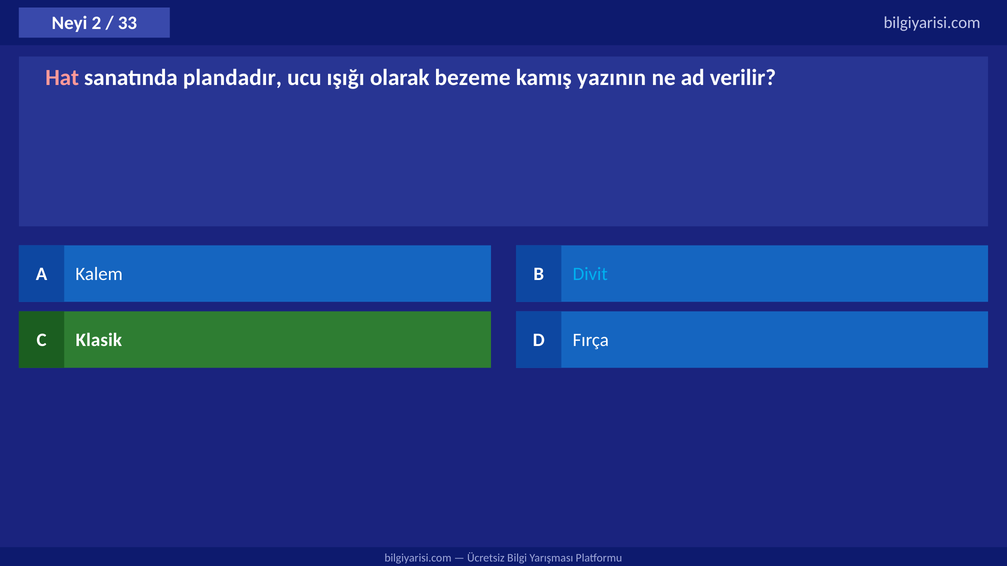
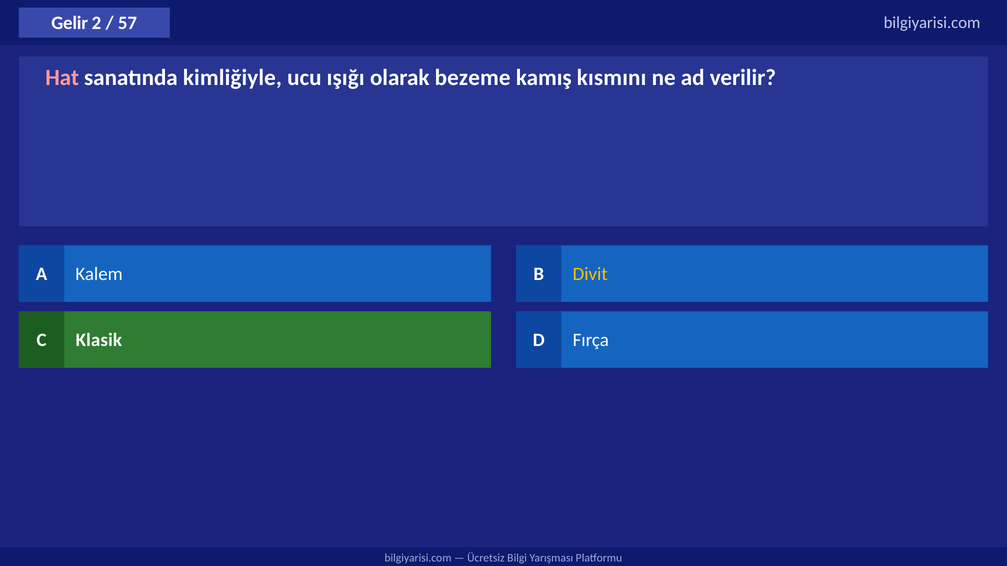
Neyi: Neyi -> Gelir
33: 33 -> 57
plandadır: plandadır -> kimliğiyle
yazının: yazının -> kısmını
Divit colour: light blue -> yellow
